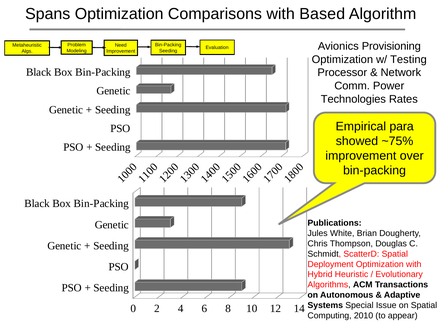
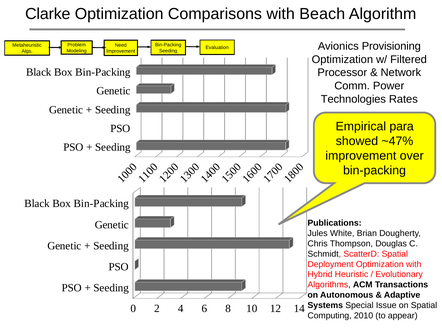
Spans: Spans -> Clarke
Based: Based -> Beach
Testing: Testing -> Filtered
~75%: ~75% -> ~47%
